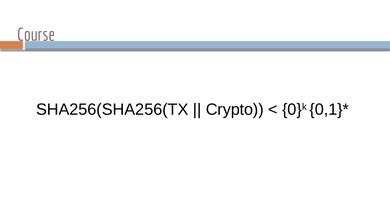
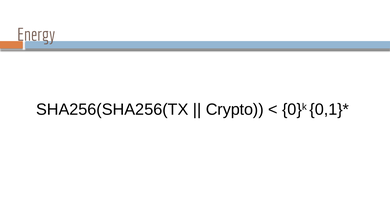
Course: Course -> Energy
